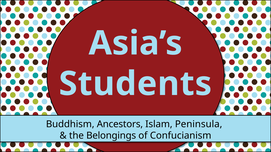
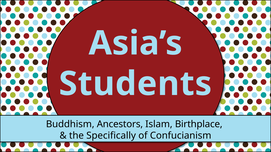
Peninsula: Peninsula -> Birthplace
Belongings: Belongings -> Specifically
